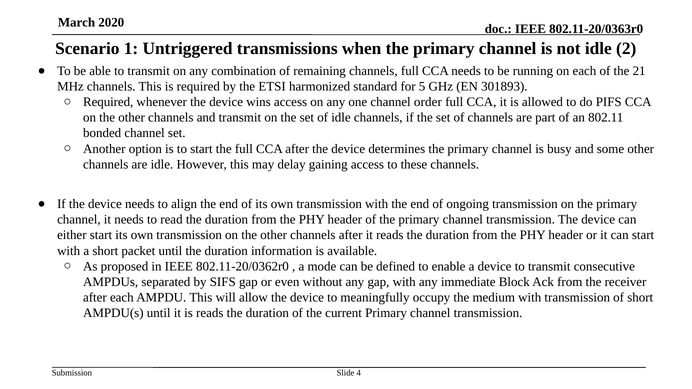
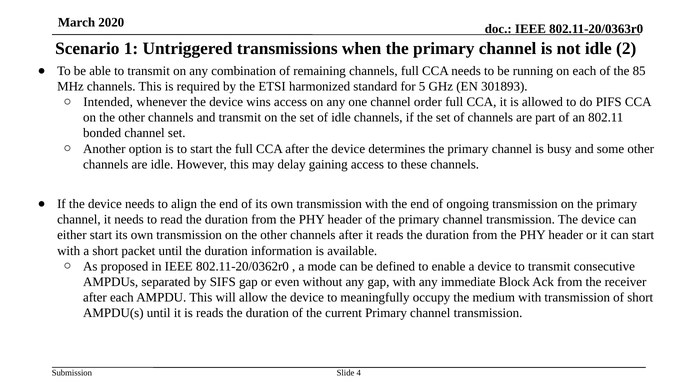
21: 21 -> 85
Required at (108, 102): Required -> Intended
